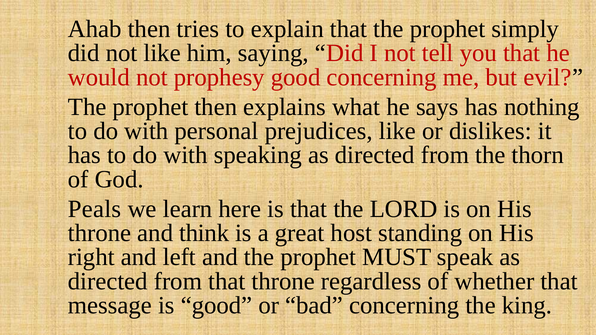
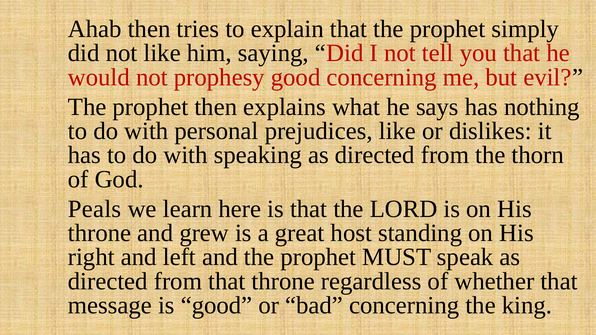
think: think -> grew
